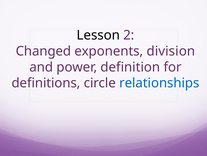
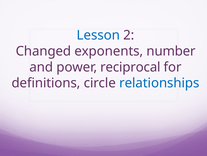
Lesson colour: black -> blue
division: division -> number
definition: definition -> reciprocal
